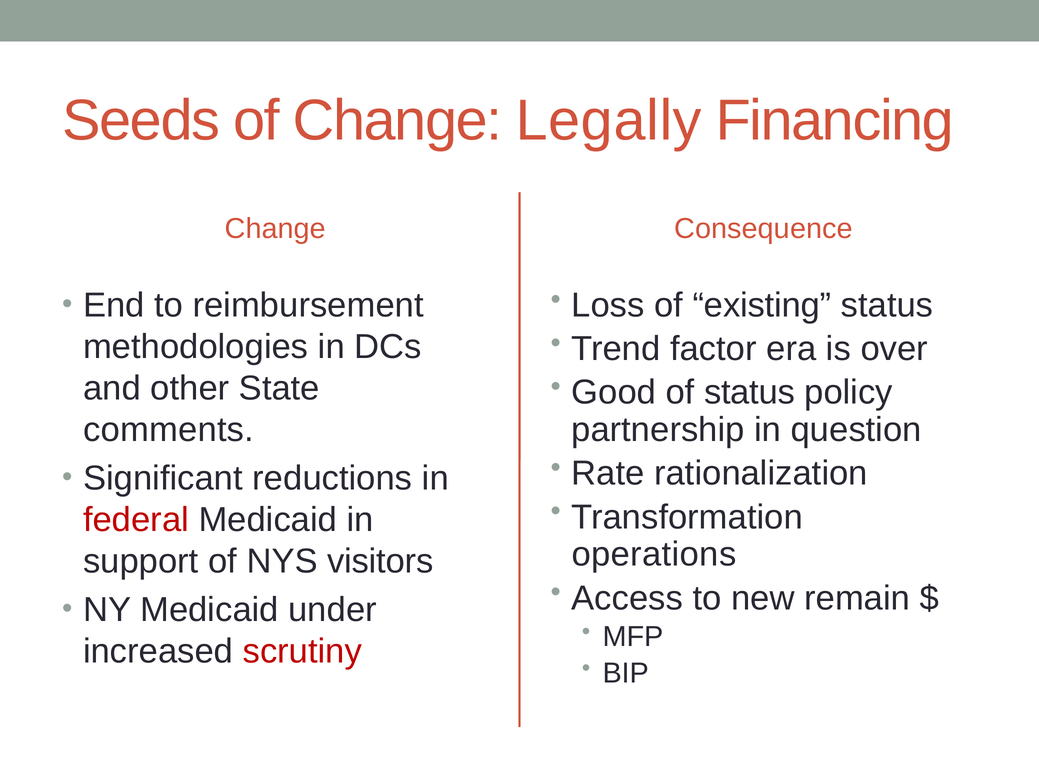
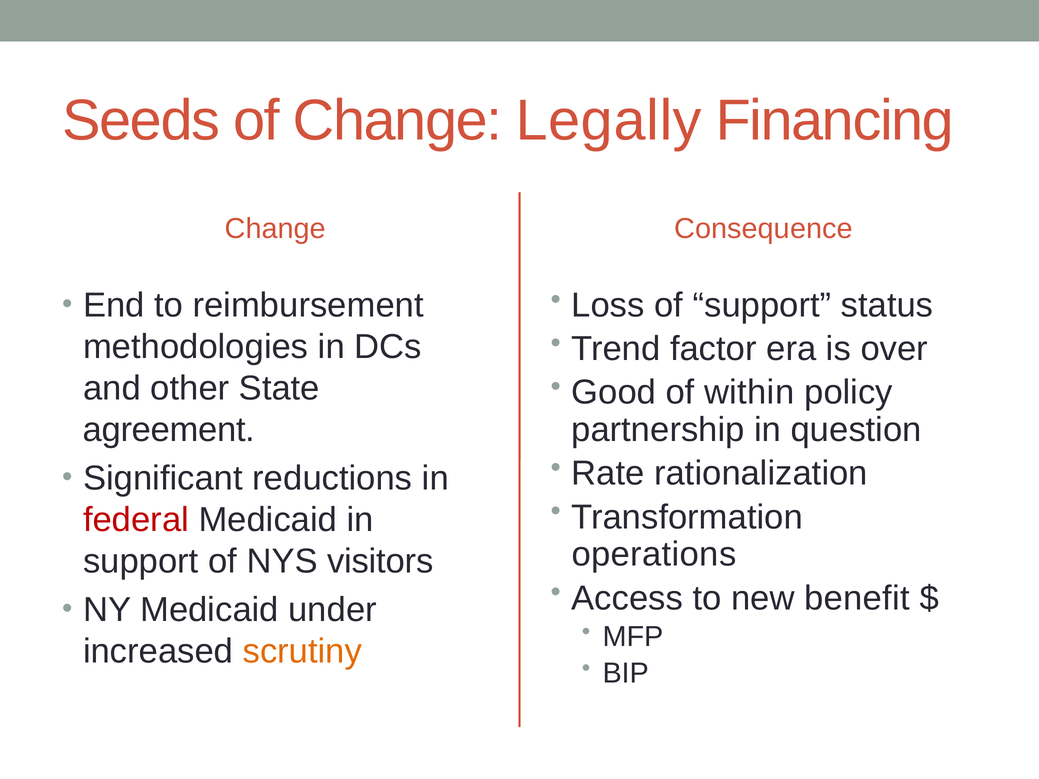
of existing: existing -> support
of status: status -> within
comments: comments -> agreement
remain: remain -> benefit
scrutiny colour: red -> orange
